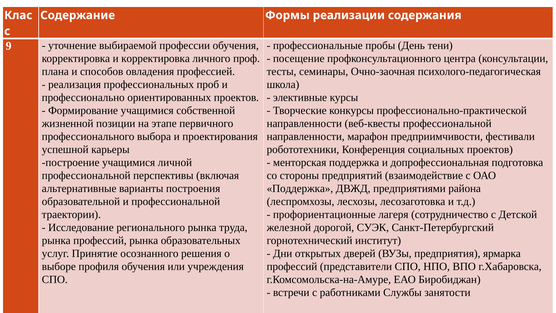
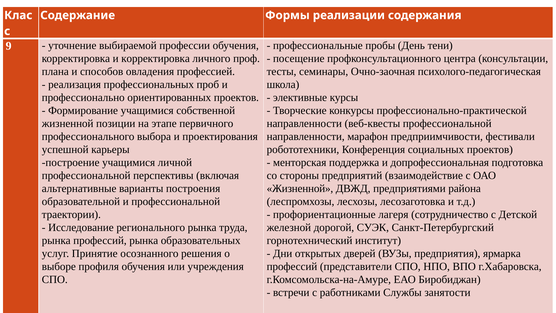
Поддержка at (300, 188): Поддержка -> Жизненной
